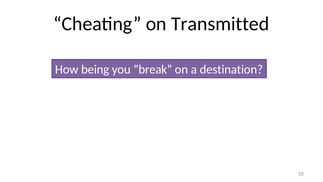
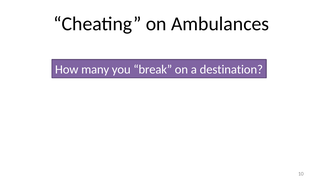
Transmitted: Transmitted -> Ambulances
being: being -> many
